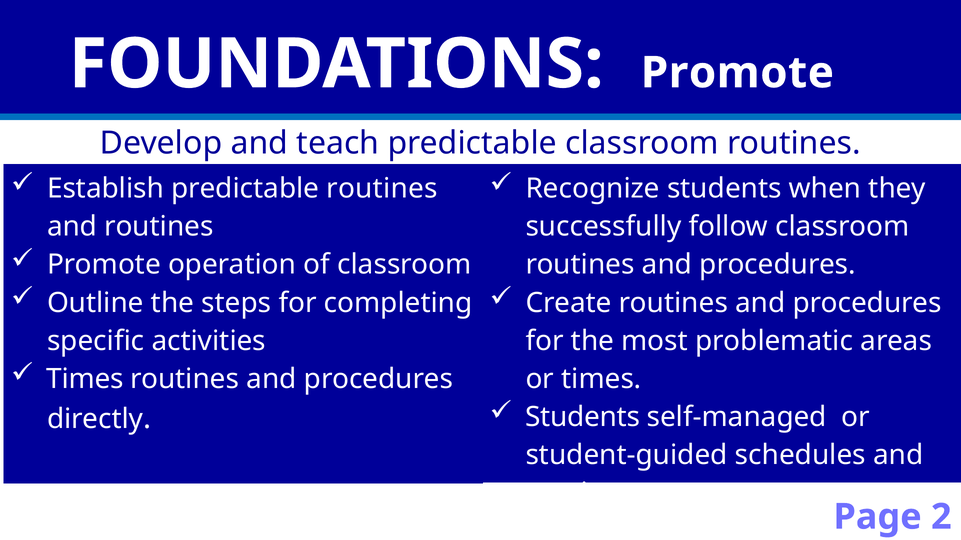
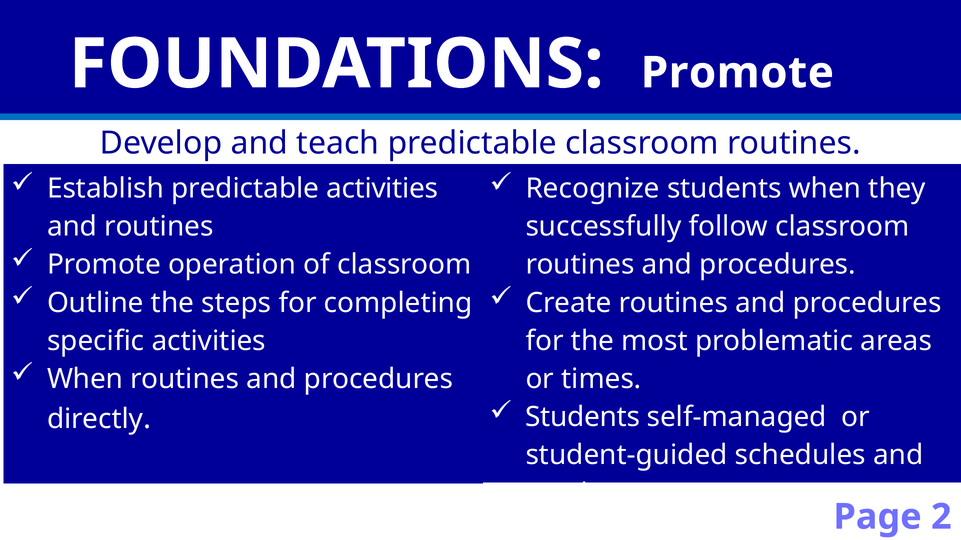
predictable routines: routines -> activities
Times at (85, 379): Times -> When
